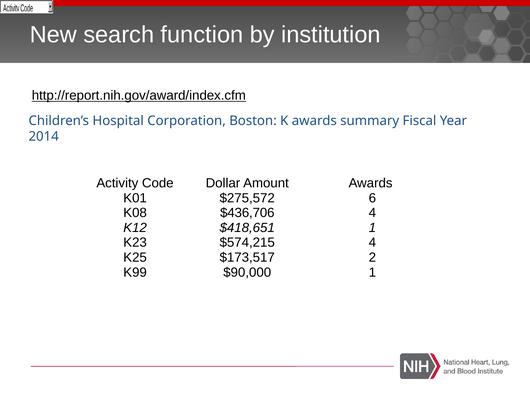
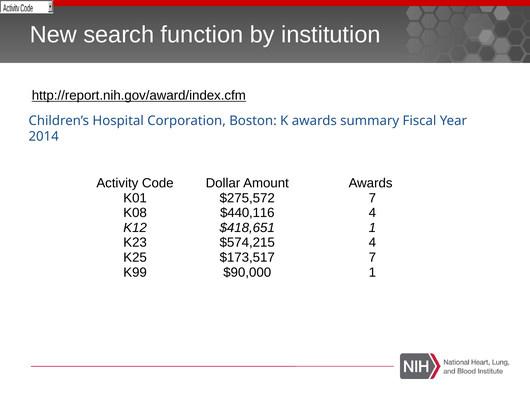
$275,572 6: 6 -> 7
$436,706: $436,706 -> $440,116
$173,517 2: 2 -> 7
